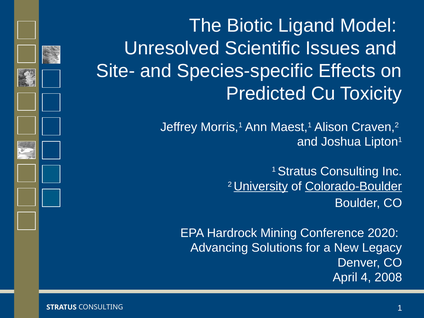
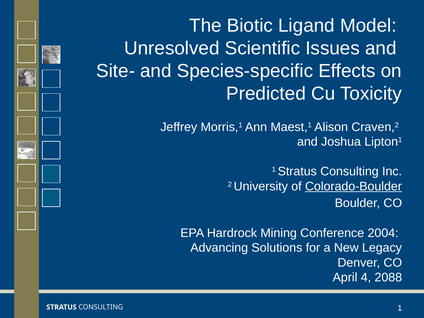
University underline: present -> none
2020: 2020 -> 2004
2008: 2008 -> 2088
